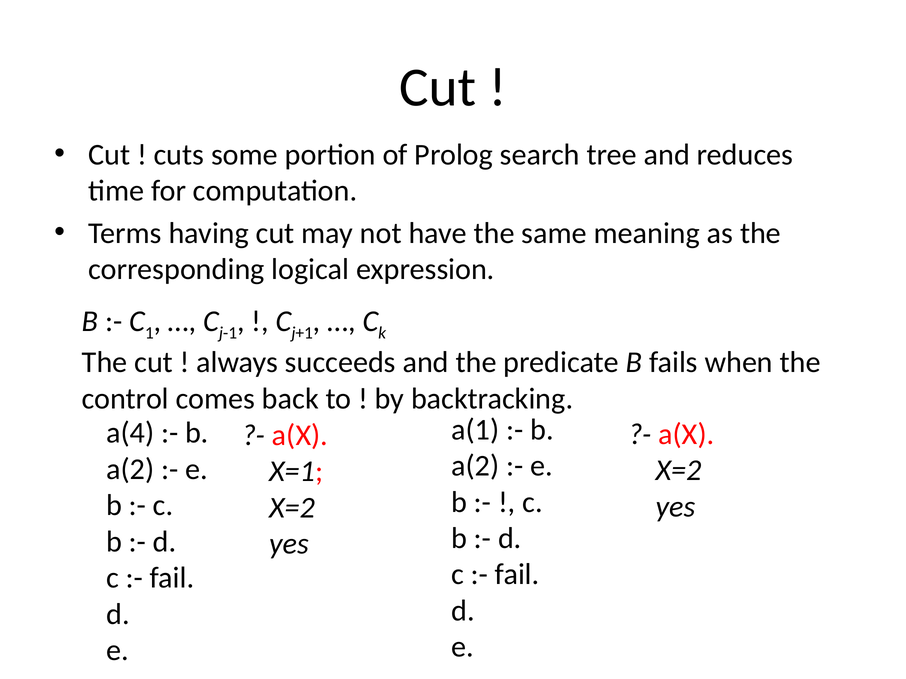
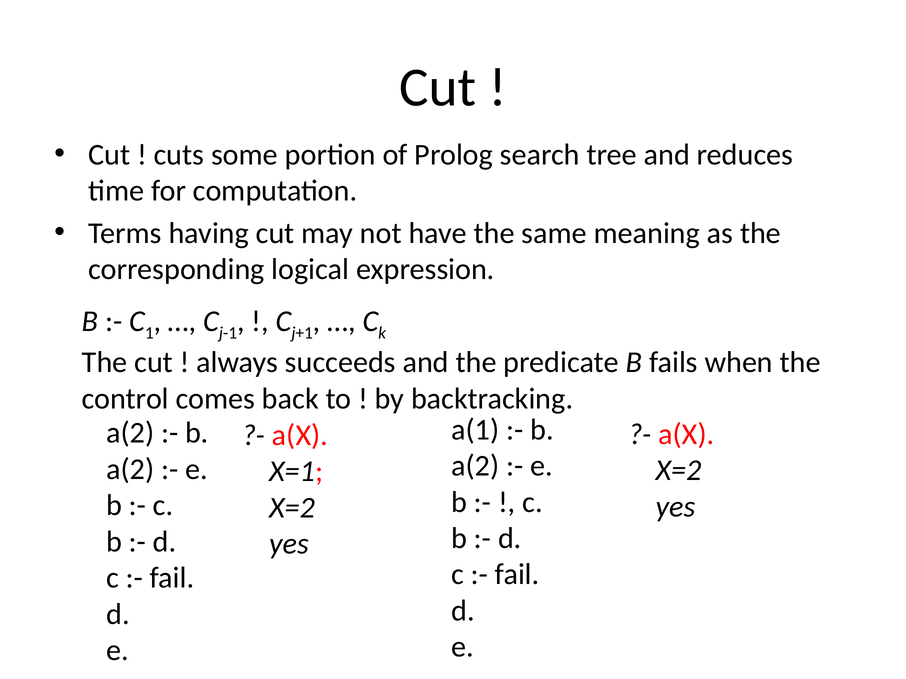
a(4 at (130, 433): a(4 -> a(2
